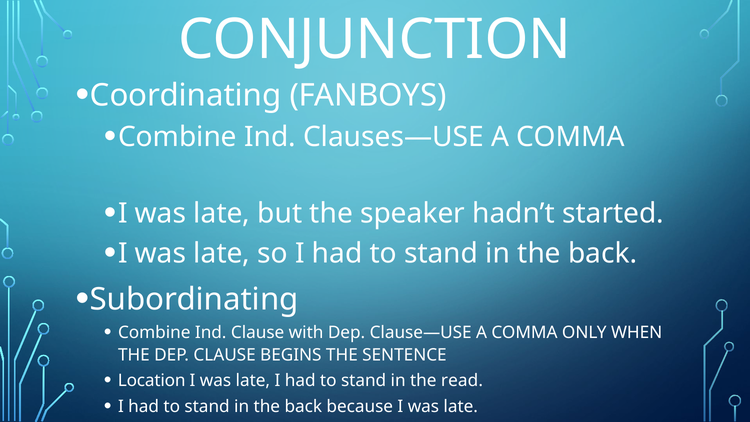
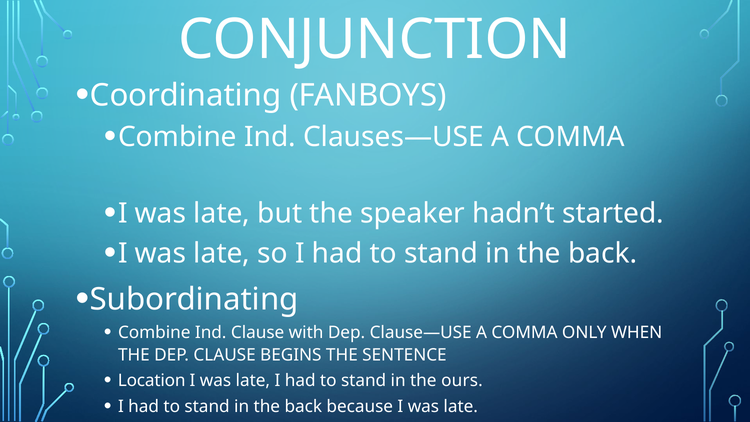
read: read -> ours
